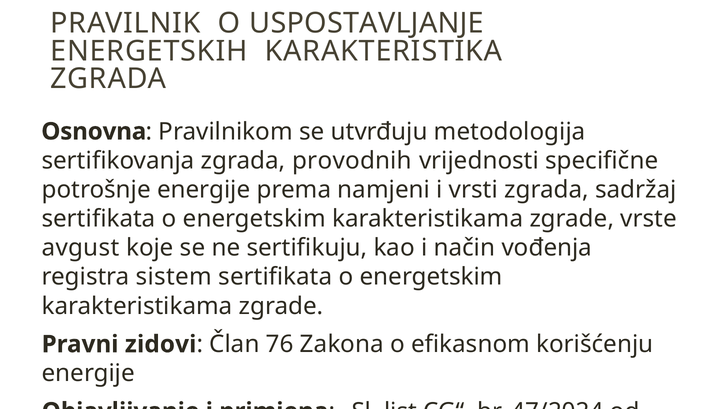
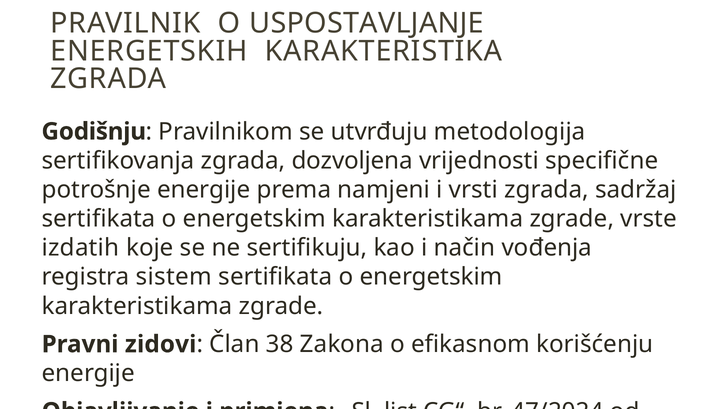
Osnovna: Osnovna -> Godišnju
provodnih: provodnih -> dozvoljena
avgust at (81, 248): avgust -> izdatih
76: 76 -> 38
